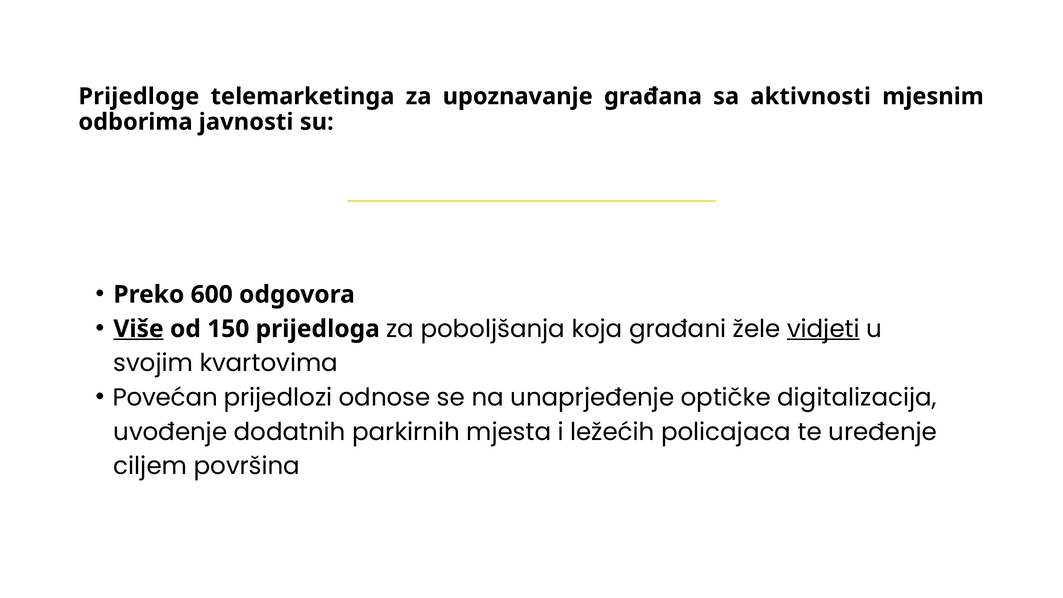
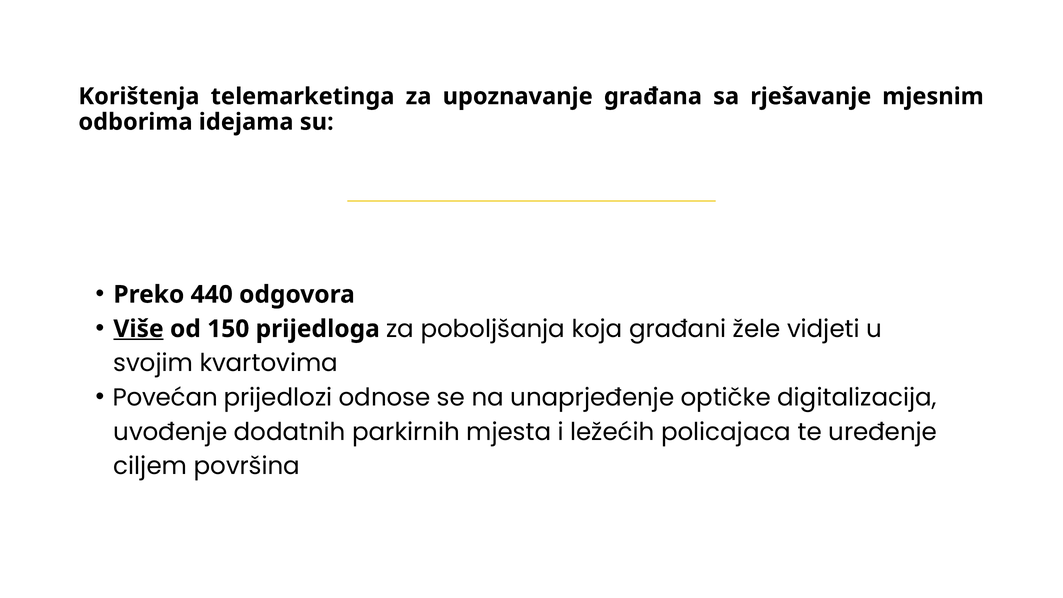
Prijedloge: Prijedloge -> Korištenja
aktivnosti: aktivnosti -> rješavanje
javnosti: javnosti -> idejama
600: 600 -> 440
vidjeti underline: present -> none
